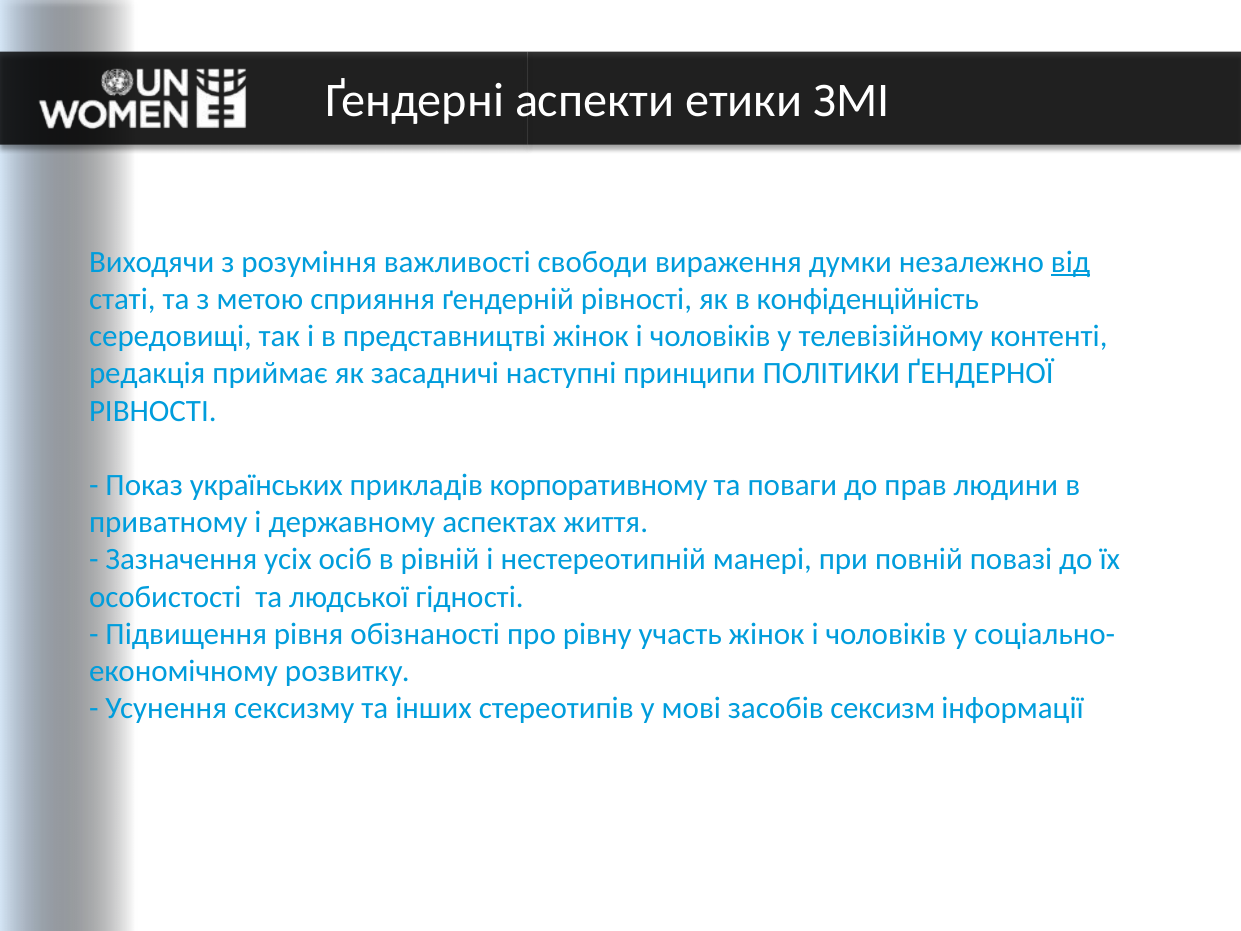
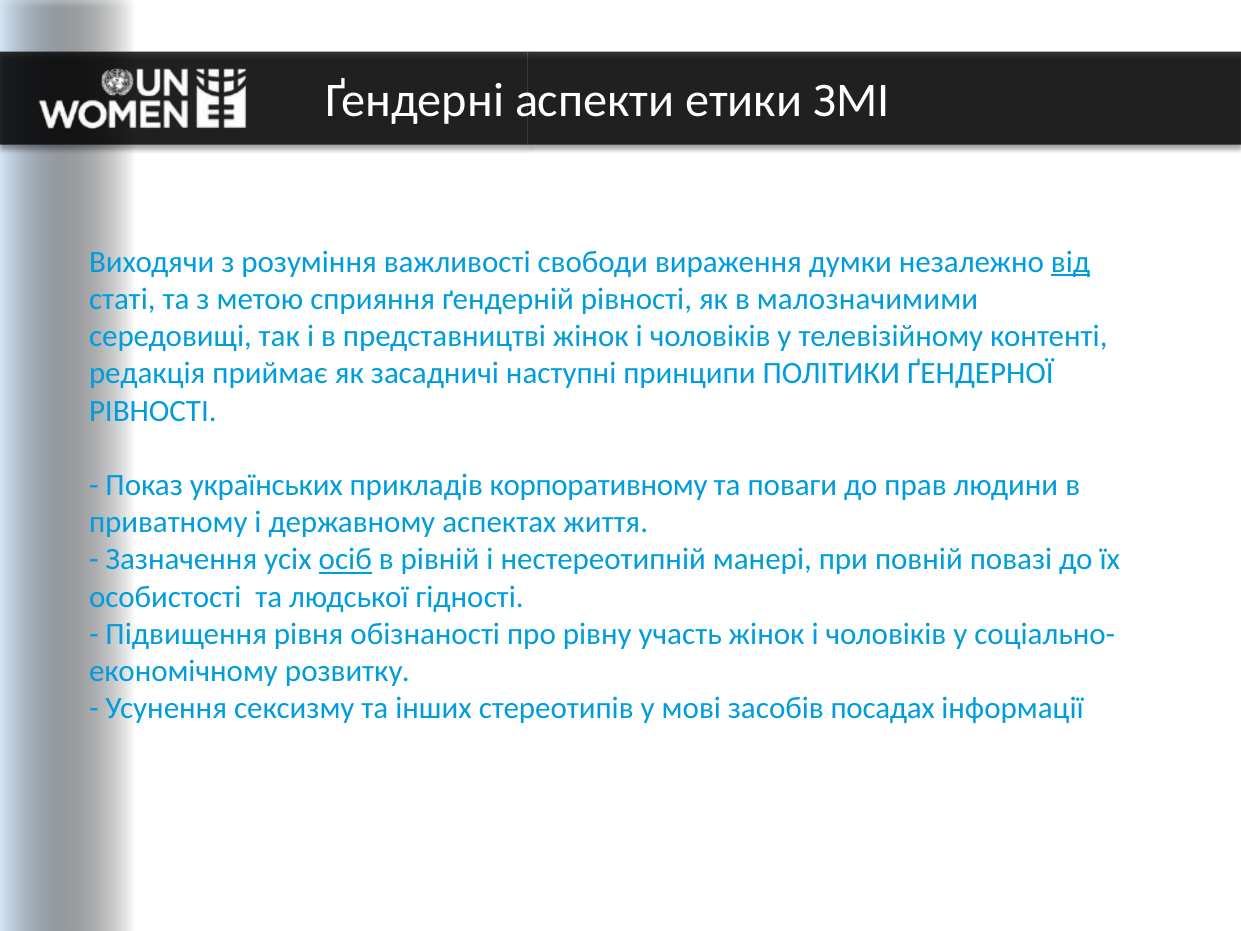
конфіденційність: конфіденційність -> малозначимими
осіб underline: none -> present
сексизм: сексизм -> посадах
